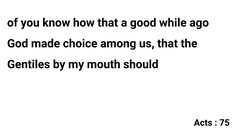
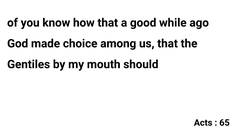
75: 75 -> 65
